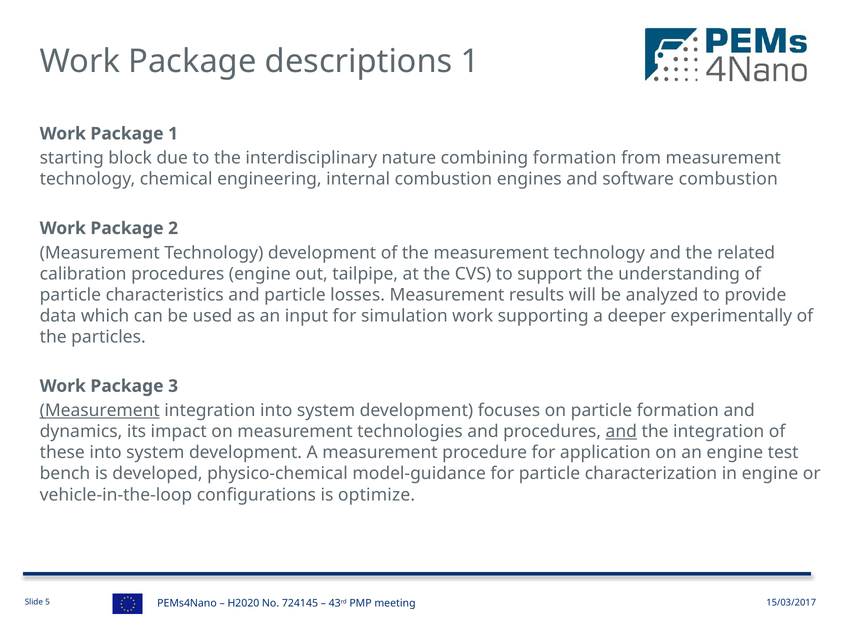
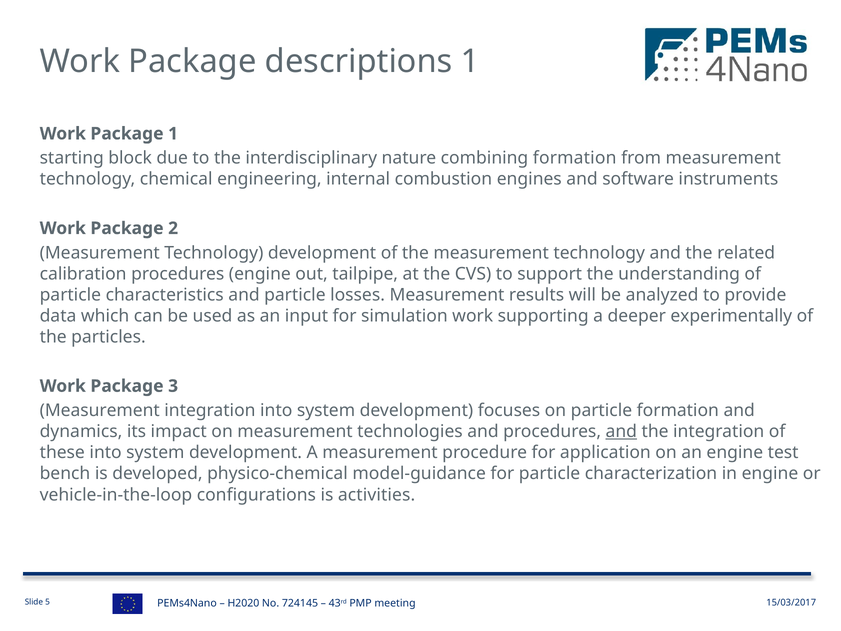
software combustion: combustion -> instruments
Measurement at (100, 410) underline: present -> none
optimize: optimize -> activities
